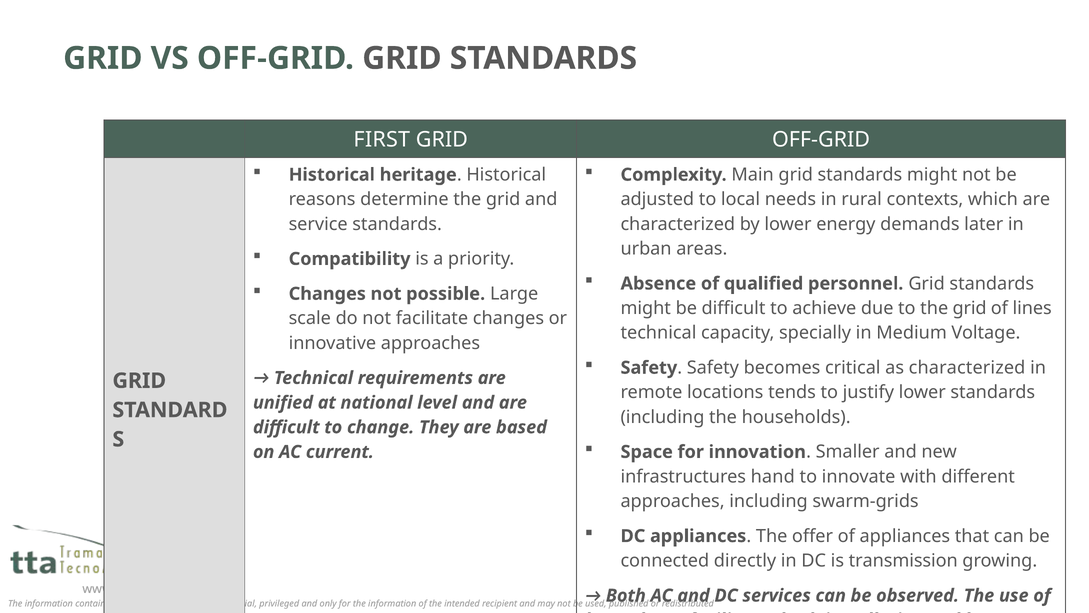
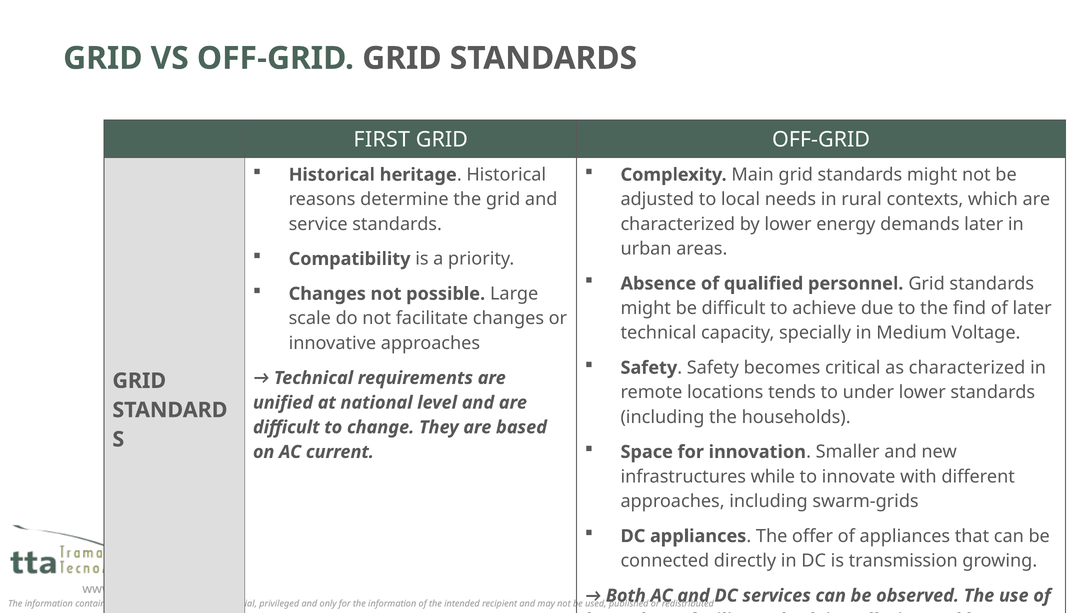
to the grid: grid -> find
of lines: lines -> later
justify: justify -> under
hand: hand -> while
